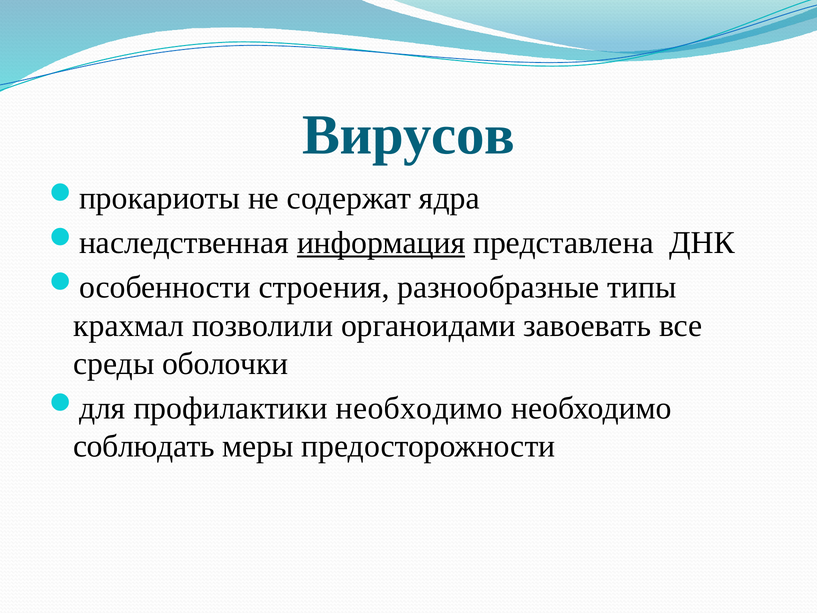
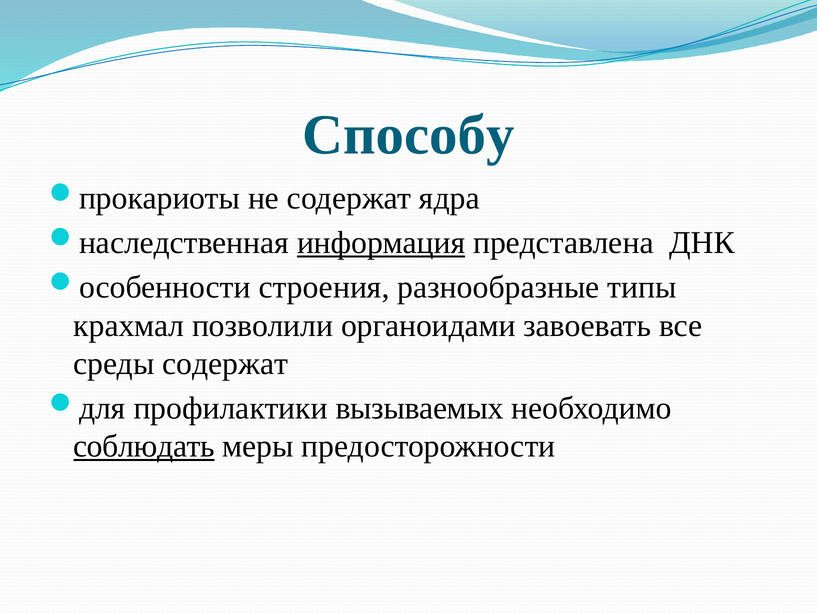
Вирусов: Вирусов -> Способу
среды оболочки: оболочки -> содержат
профилактики необходимо: необходимо -> вызываемых
соблюдать underline: none -> present
